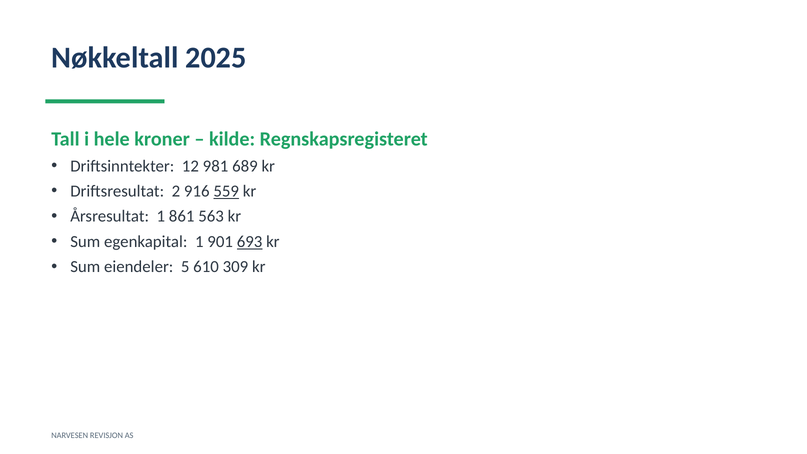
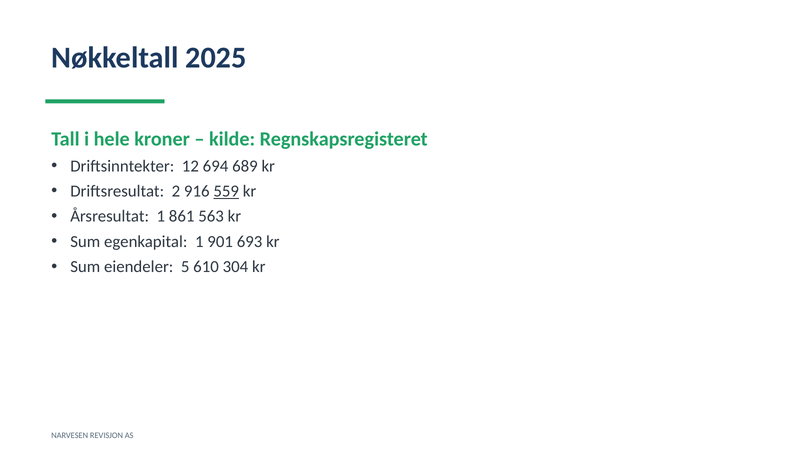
981: 981 -> 694
693 underline: present -> none
309: 309 -> 304
